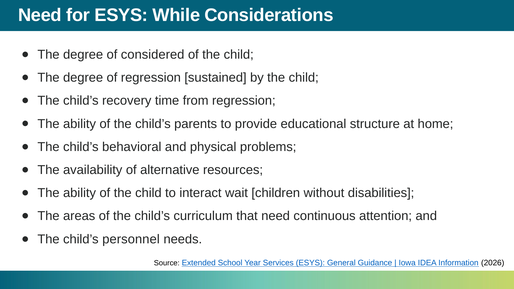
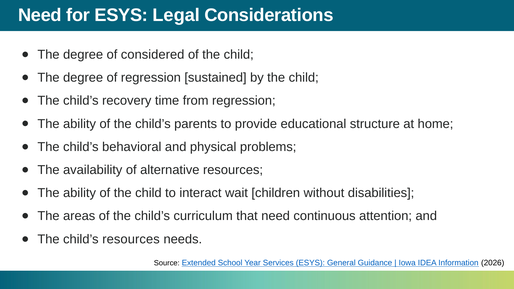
While: While -> Legal
child’s personnel: personnel -> resources
